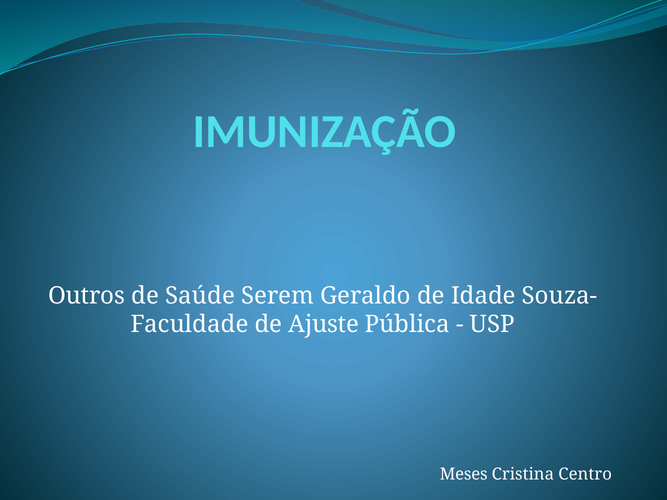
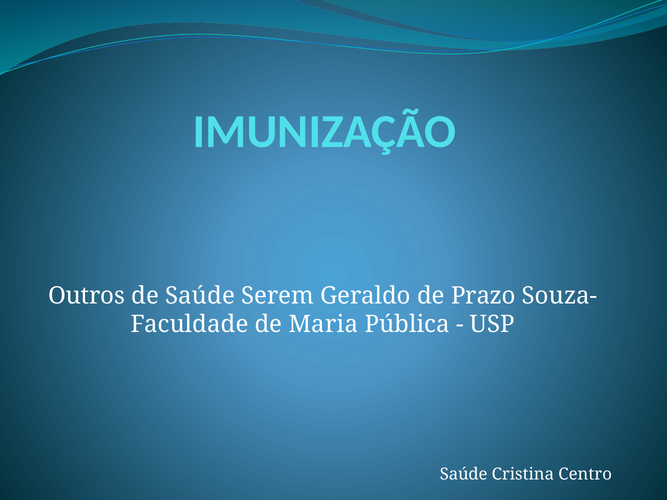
Idade: Idade -> Prazo
Ajuste: Ajuste -> Maria
Meses at (464, 475): Meses -> Saúde
